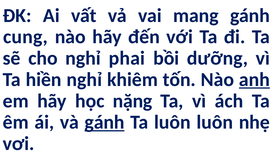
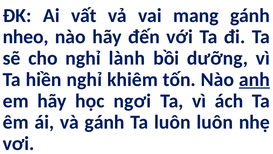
cung: cung -> nheo
phai: phai -> lành
nặng: nặng -> ngơi
gánh at (105, 122) underline: present -> none
